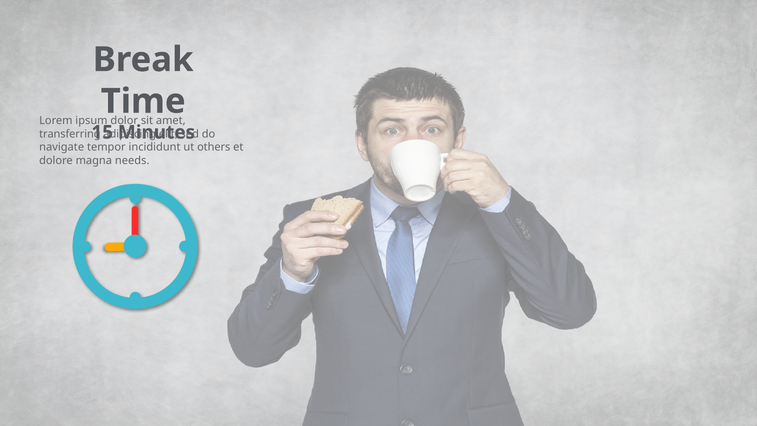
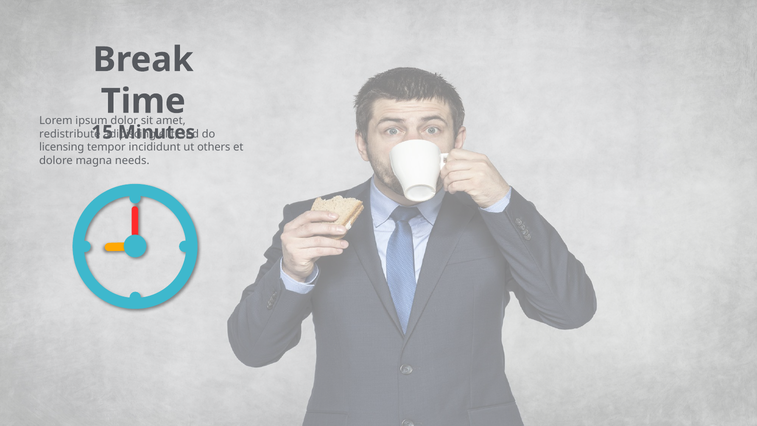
transferring: transferring -> redistribute
navigate: navigate -> licensing
